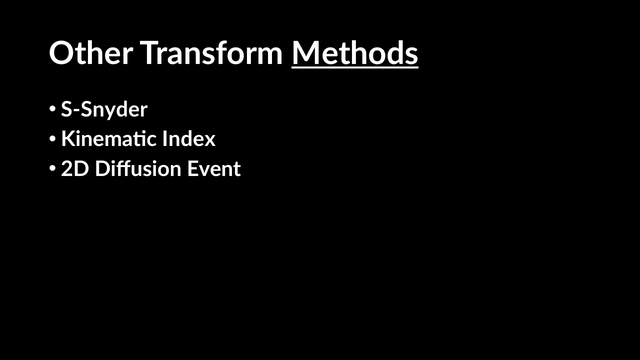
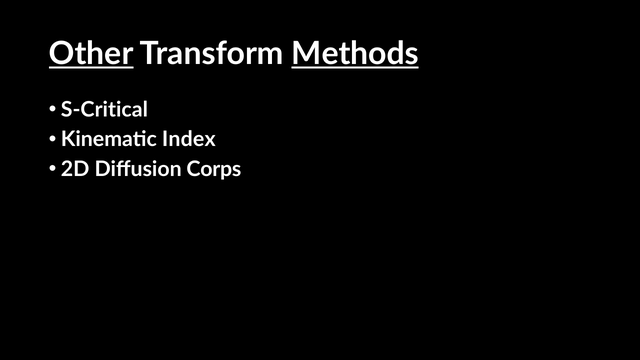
Other underline: none -> present
S-Snyder: S-Snyder -> S-Critical
Event: Event -> Corps
